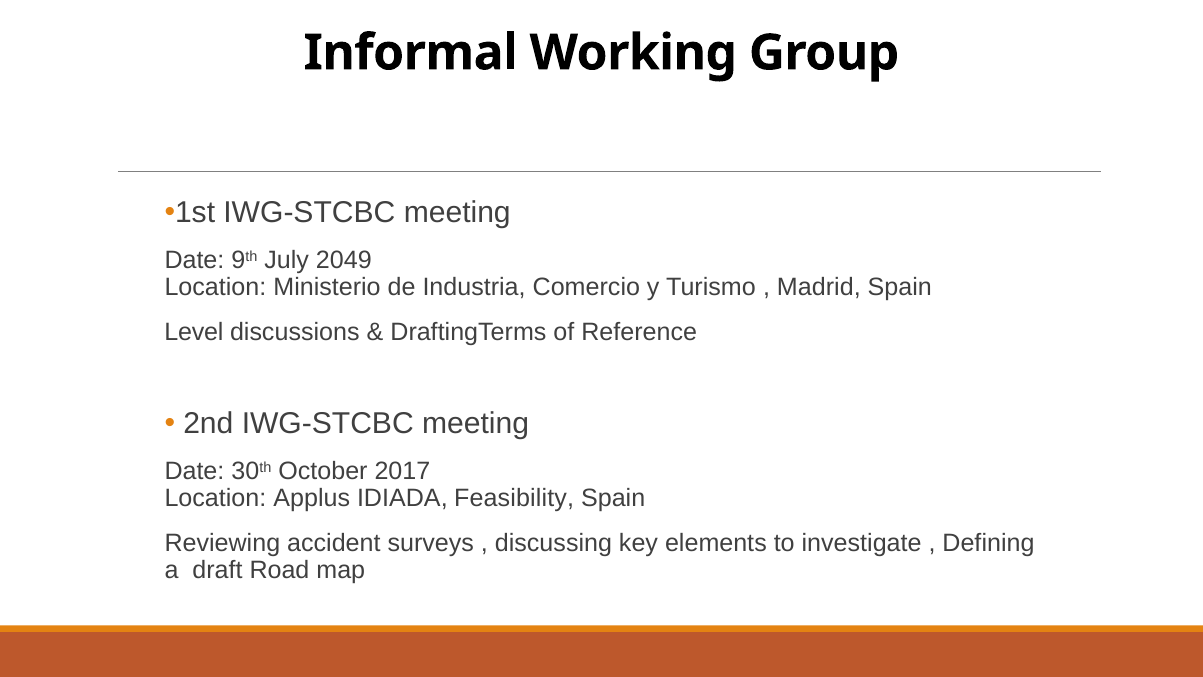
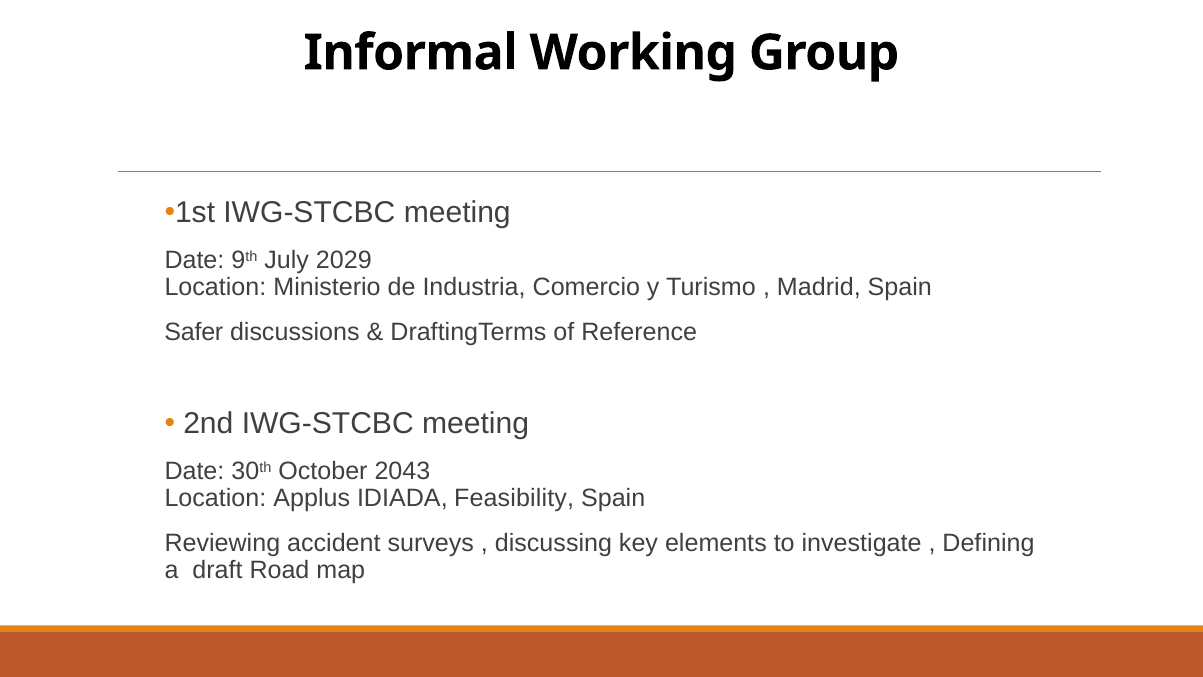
2049: 2049 -> 2029
Level: Level -> Safer
2017: 2017 -> 2043
